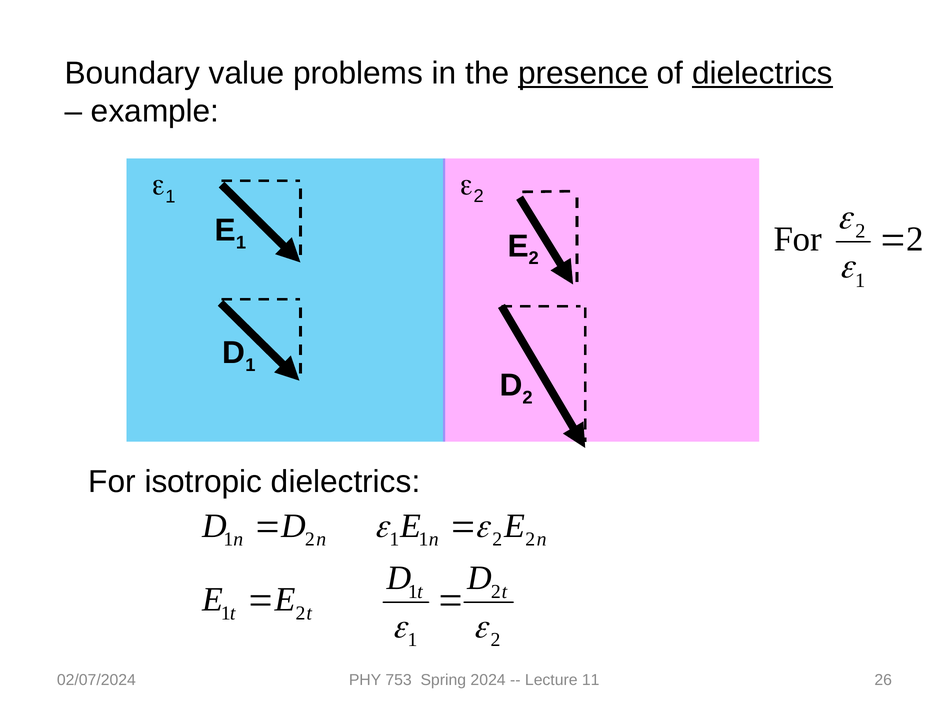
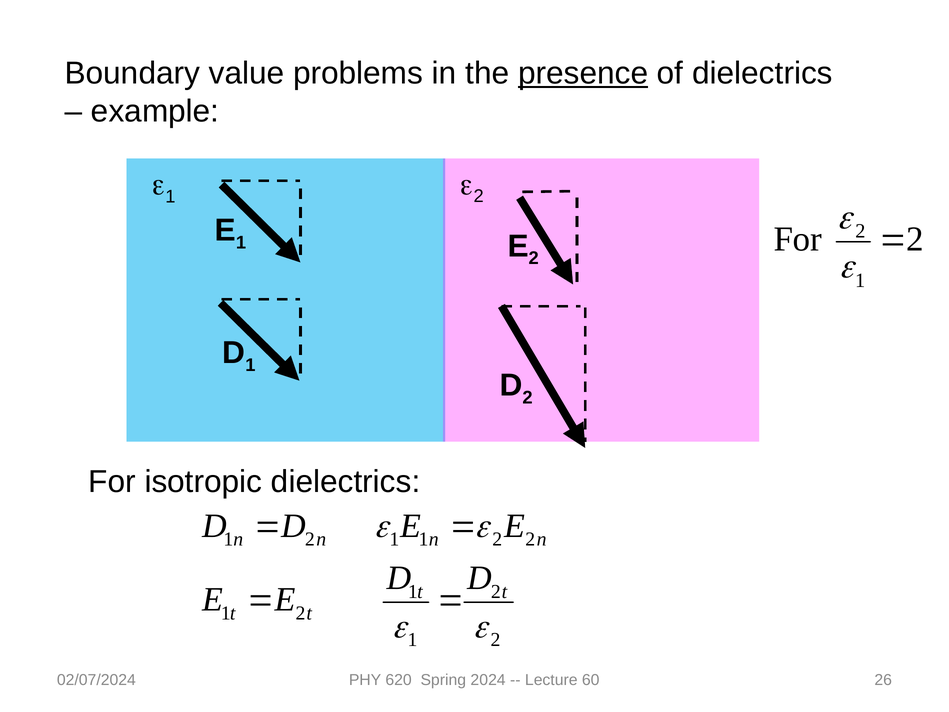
dielectrics at (762, 73) underline: present -> none
753: 753 -> 620
11: 11 -> 60
